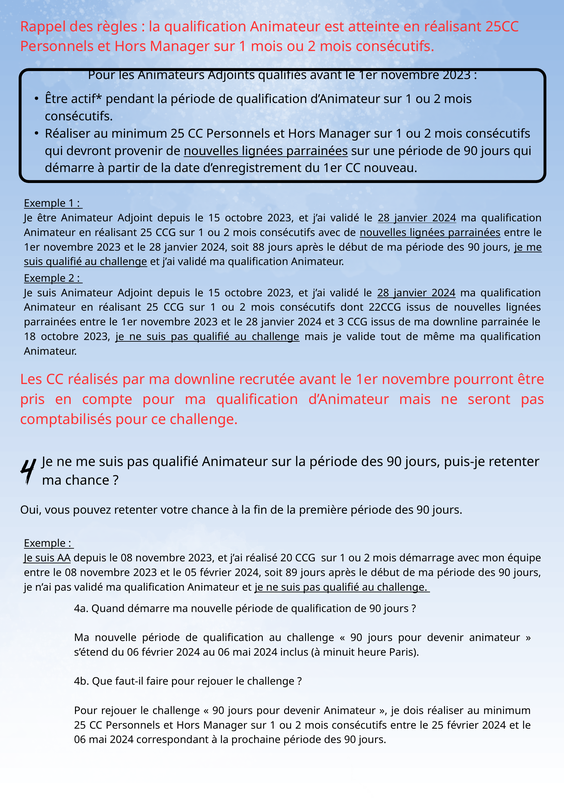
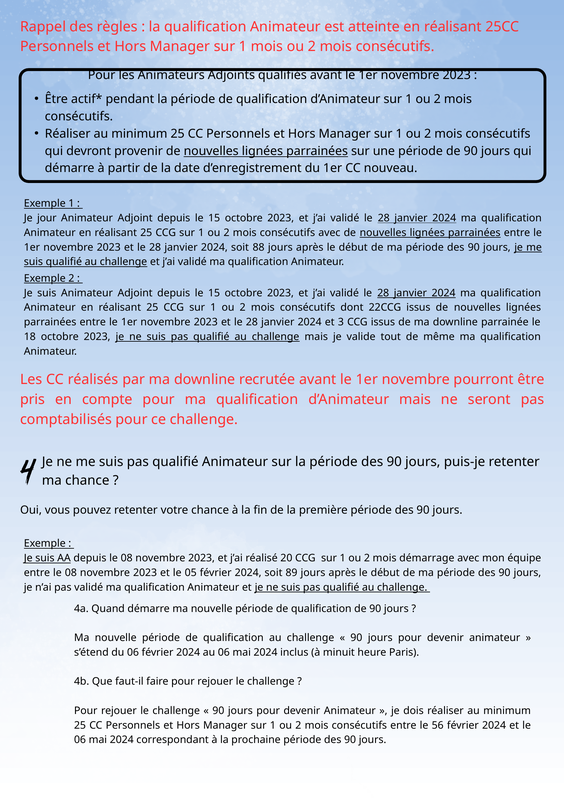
Je être: être -> jour
le 25: 25 -> 56
